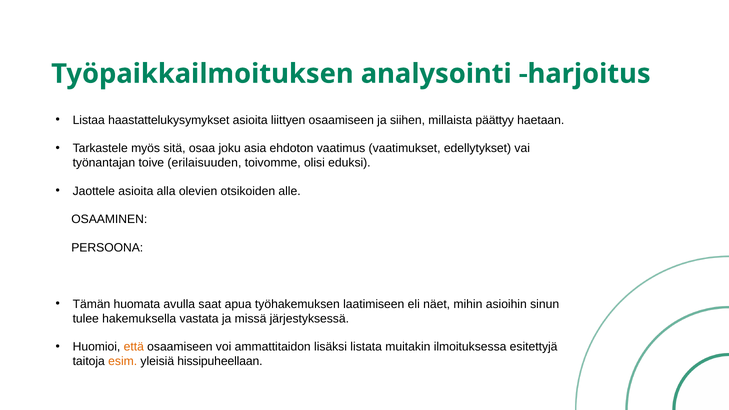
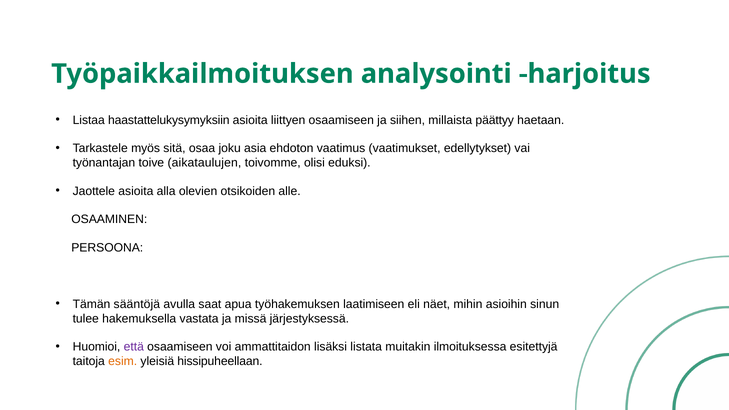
haastattelukysymykset: haastattelukysymykset -> haastattelukysymyksiin
erilaisuuden: erilaisuuden -> aikataulujen
huomata: huomata -> sääntöjä
että colour: orange -> purple
